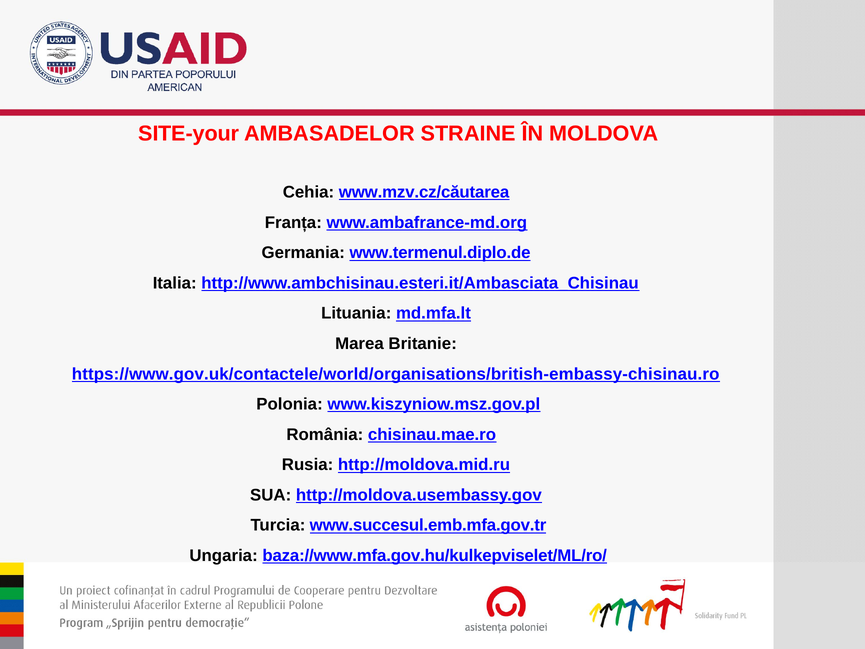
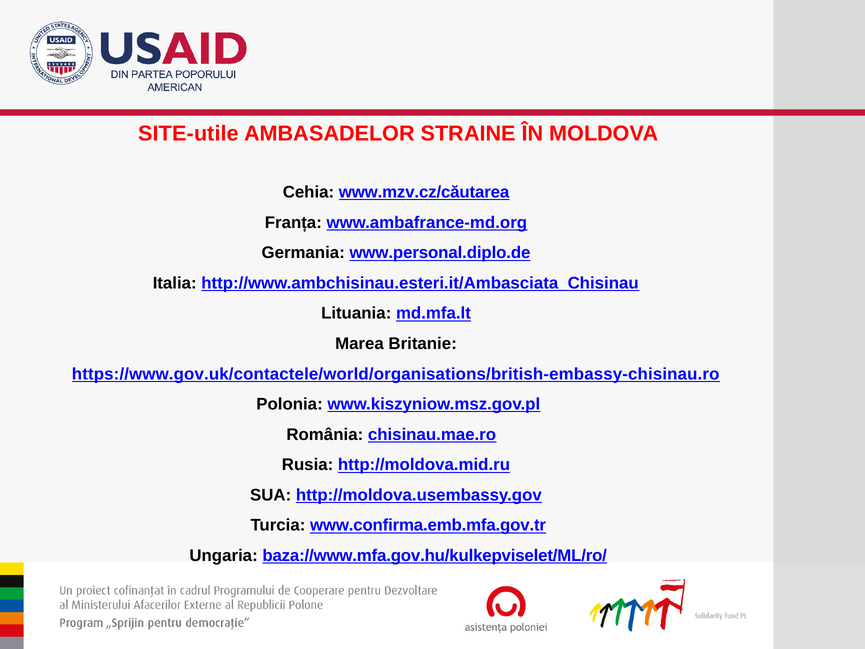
SITE-your: SITE-your -> SITE-utile
www.termenul.diplo.de: www.termenul.diplo.de -> www.personal.diplo.de
www.succesul.emb.mfa.gov.tr: www.succesul.emb.mfa.gov.tr -> www.confirma.emb.mfa.gov.tr
